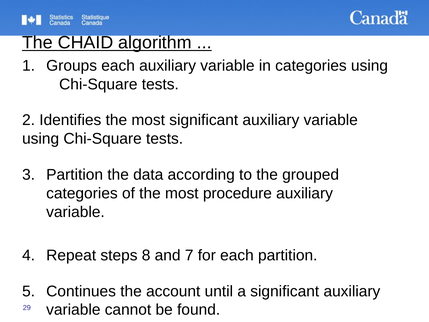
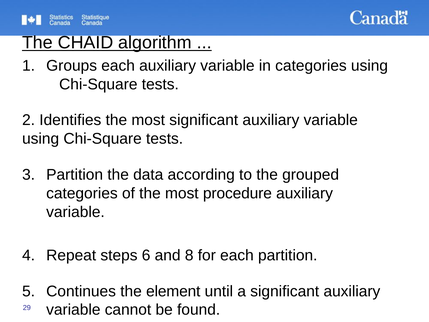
8: 8 -> 6
7: 7 -> 8
account: account -> element
